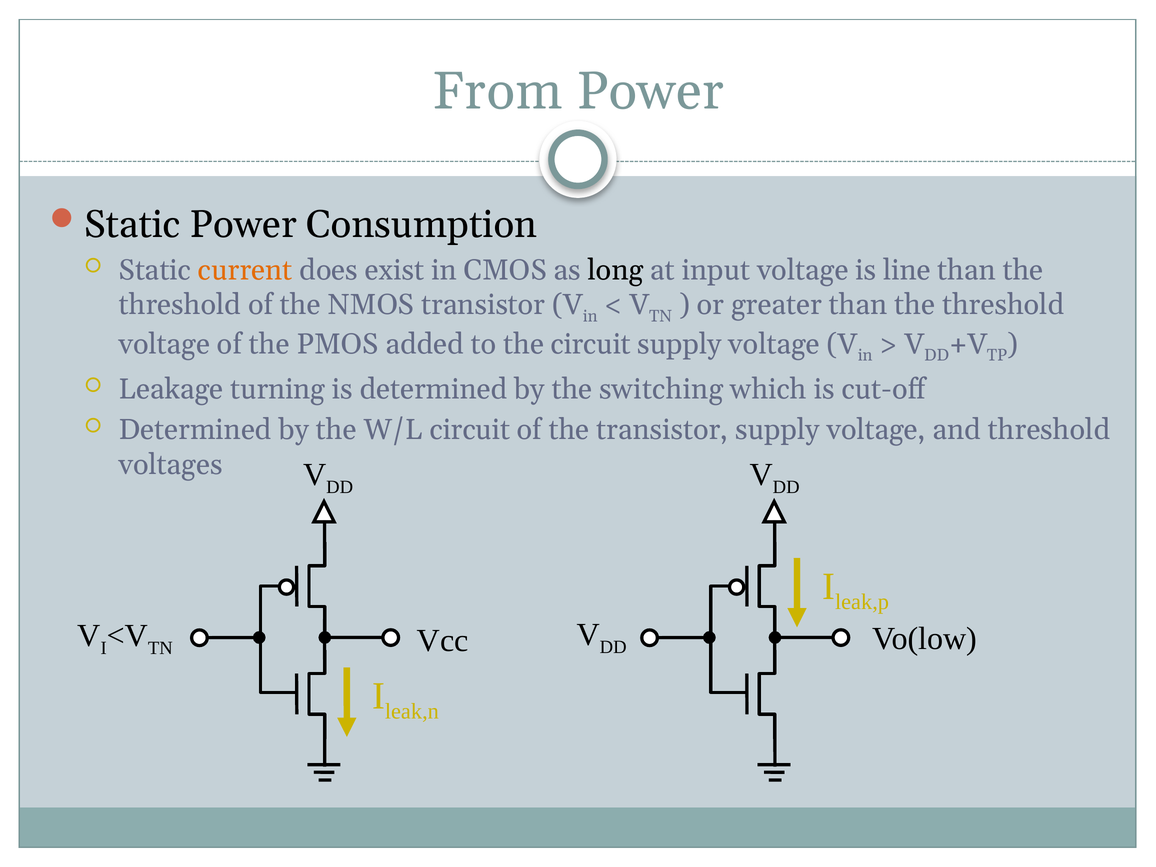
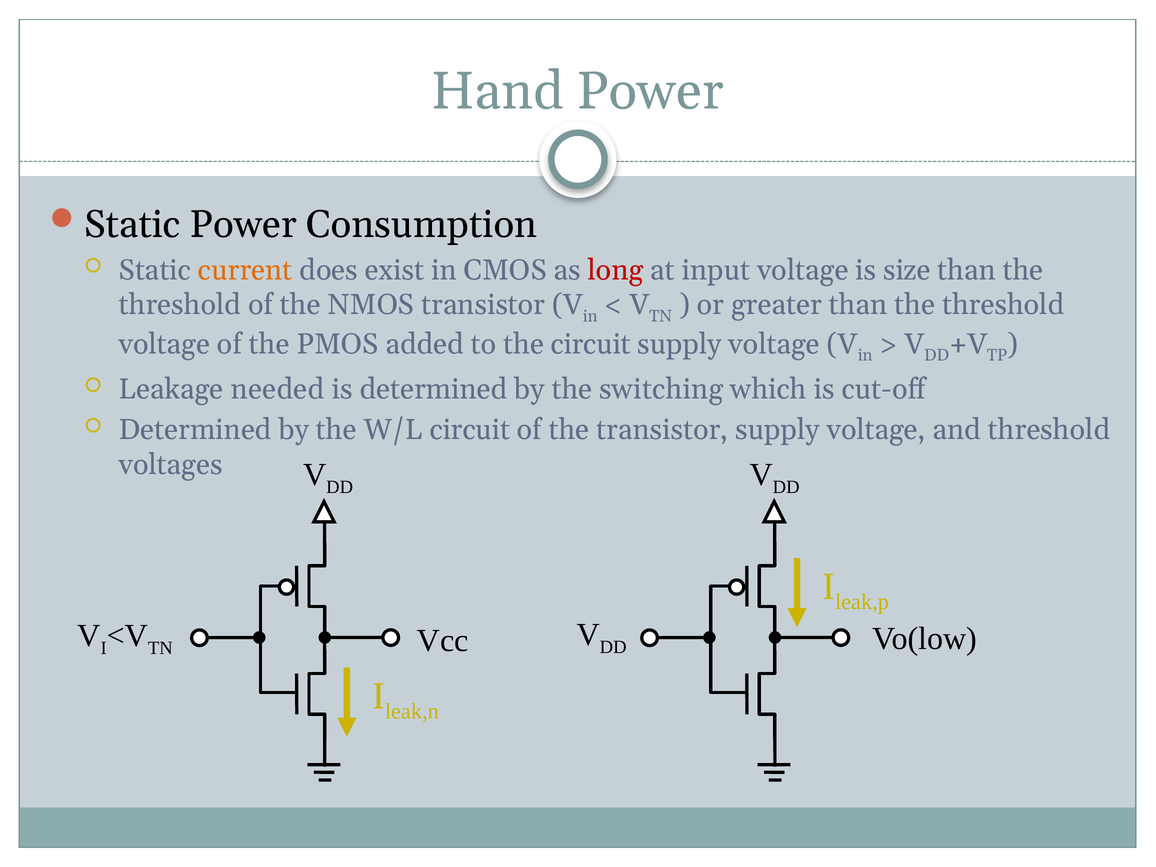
From: From -> Hand
long colour: black -> red
line: line -> size
turning: turning -> needed
